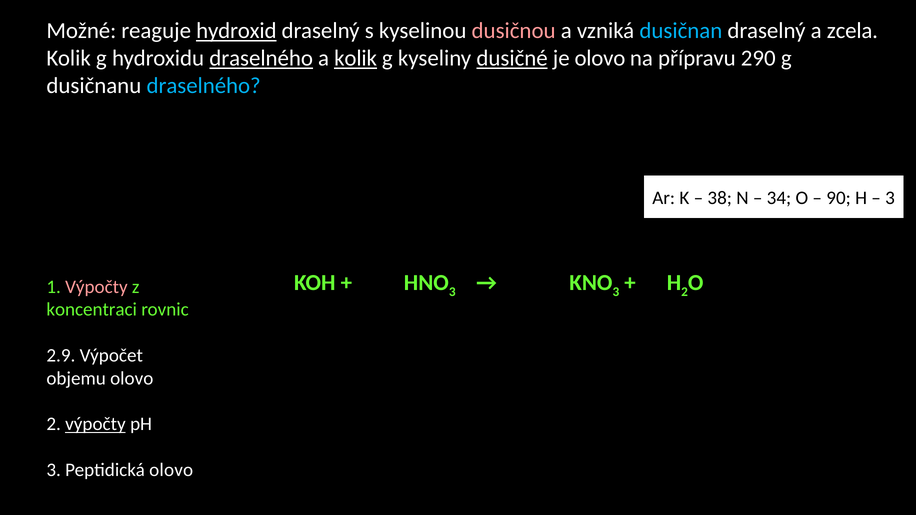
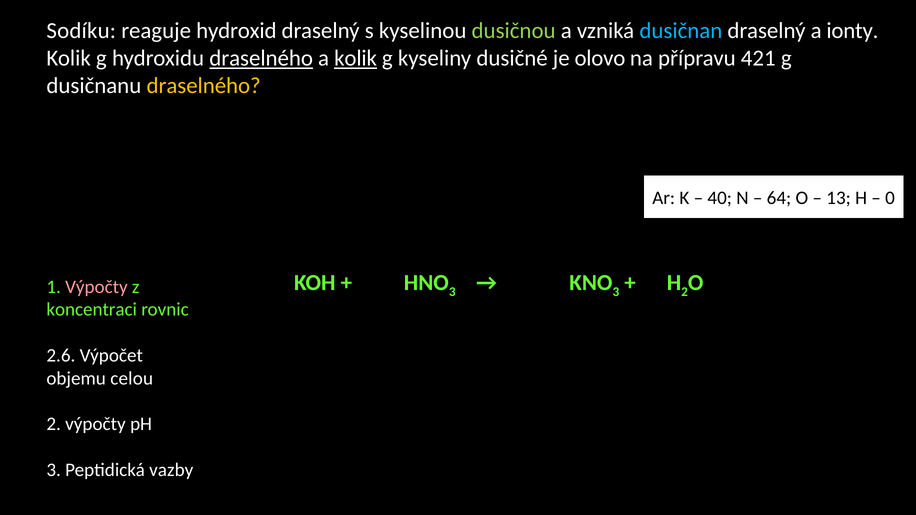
Možné: Možné -> Sodíku
hydroxid underline: present -> none
dusičnou colour: pink -> light green
zcela: zcela -> ionty
dusičné underline: present -> none
290: 290 -> 421
draselného at (204, 86) colour: light blue -> yellow
38: 38 -> 40
34: 34 -> 64
90: 90 -> 13
3 at (890, 198): 3 -> 0
2.9: 2.9 -> 2.6
objemu olovo: olovo -> celou
výpočty at (95, 424) underline: present -> none
Peptidická olovo: olovo -> vazby
